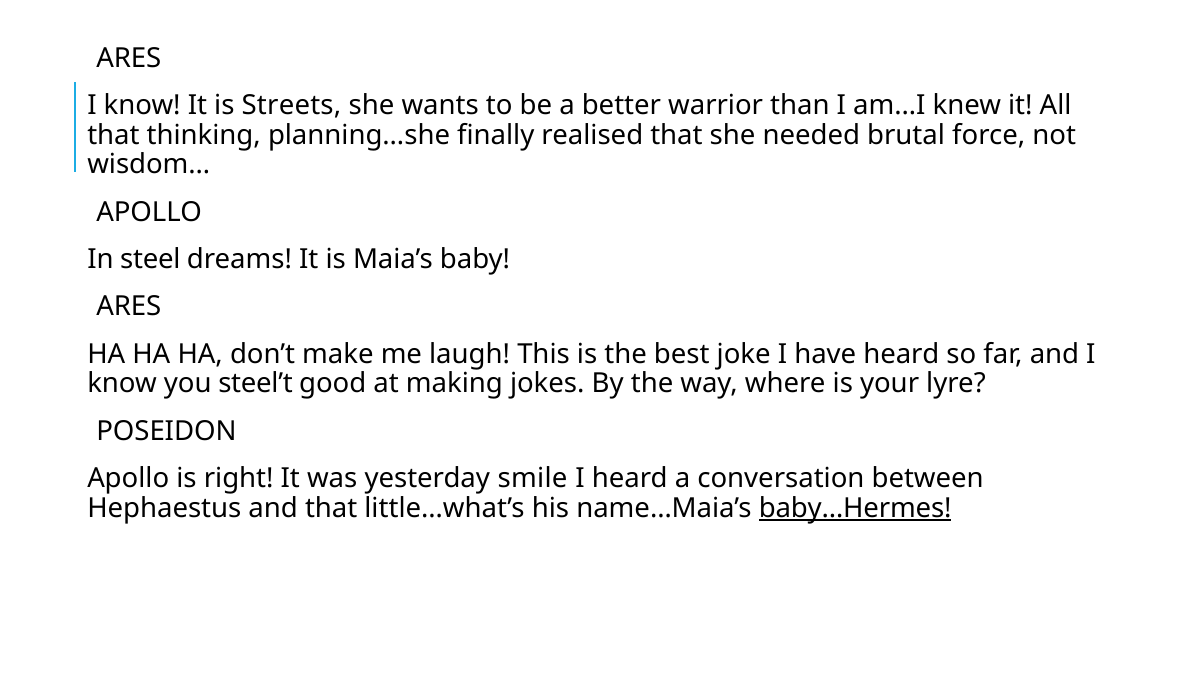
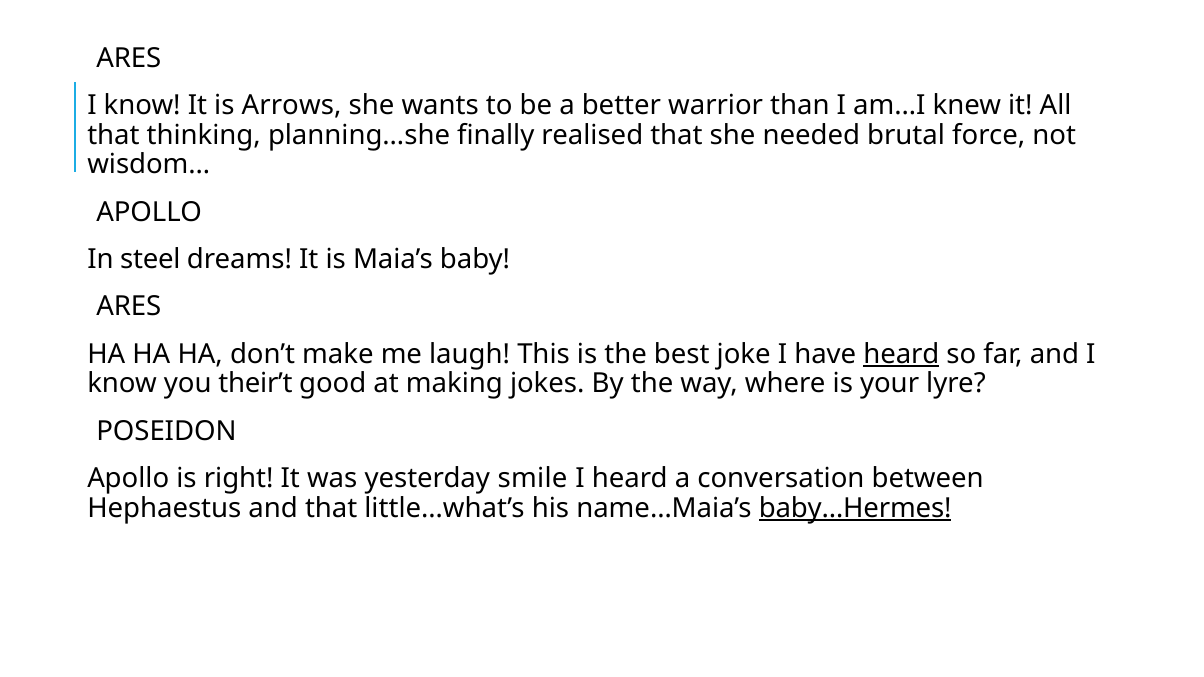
Streets: Streets -> Arrows
heard at (901, 354) underline: none -> present
steel’t: steel’t -> their’t
